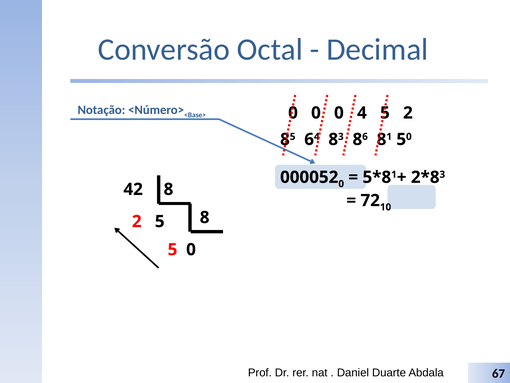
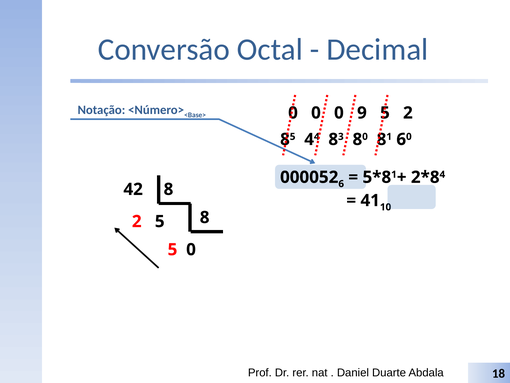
4 at (362, 113): 4 -> 9
6 at (309, 139): 6 -> 4
6 at (365, 136): 6 -> 0
5 at (401, 139): 5 -> 6
0 at (341, 184): 0 -> 6
3 at (442, 174): 3 -> 4
72: 72 -> 41
67: 67 -> 18
